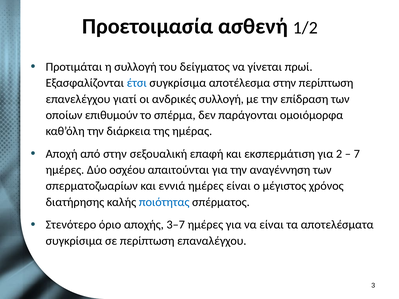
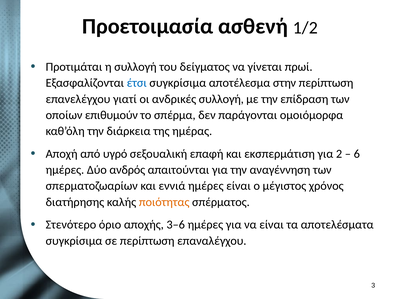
από στην: στην -> υγρό
7: 7 -> 6
οσχέου: οσχέου -> ανδρός
ποιότητας colour: blue -> orange
3–7: 3–7 -> 3–6
